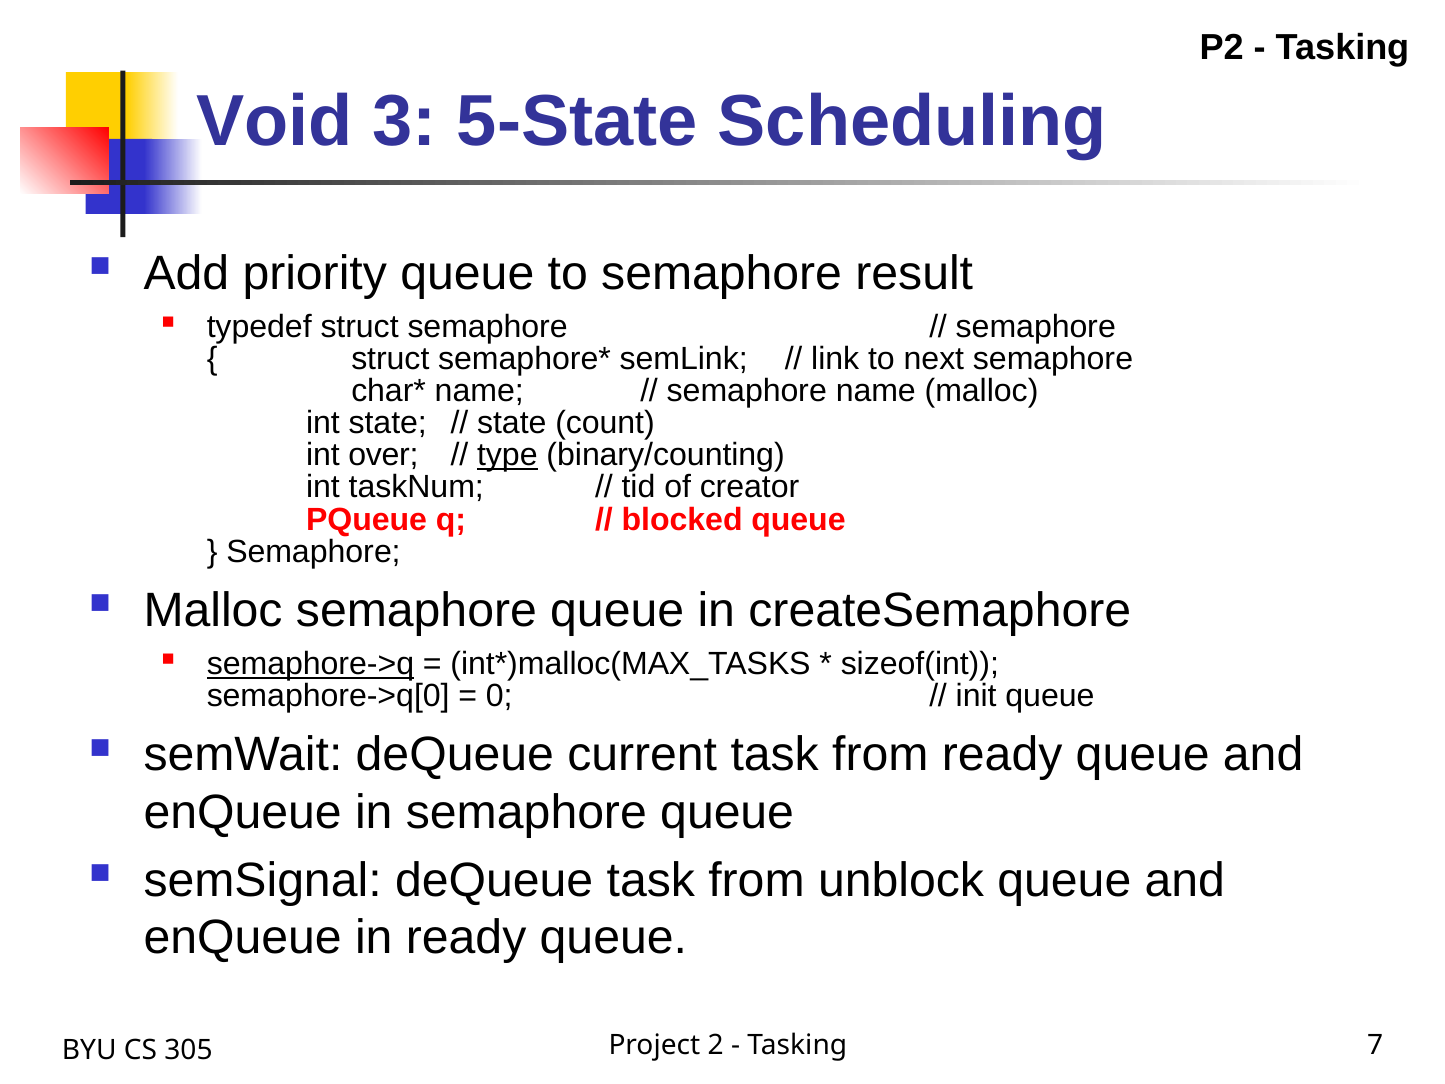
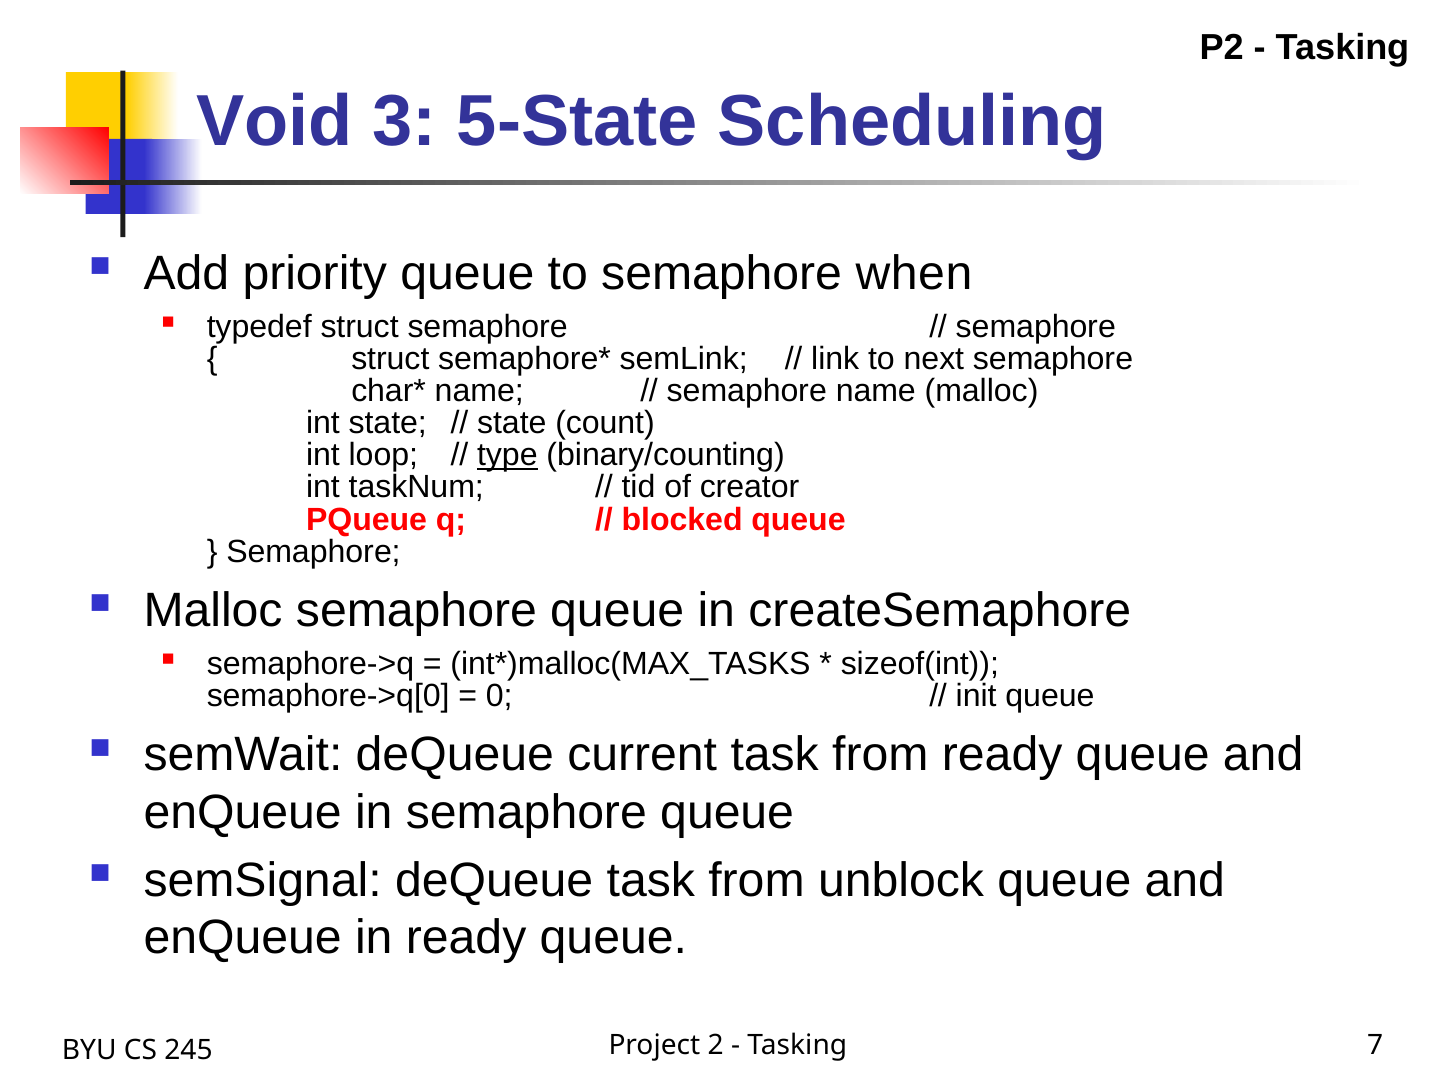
result: result -> when
over: over -> loop
semaphore->q underline: present -> none
305: 305 -> 245
